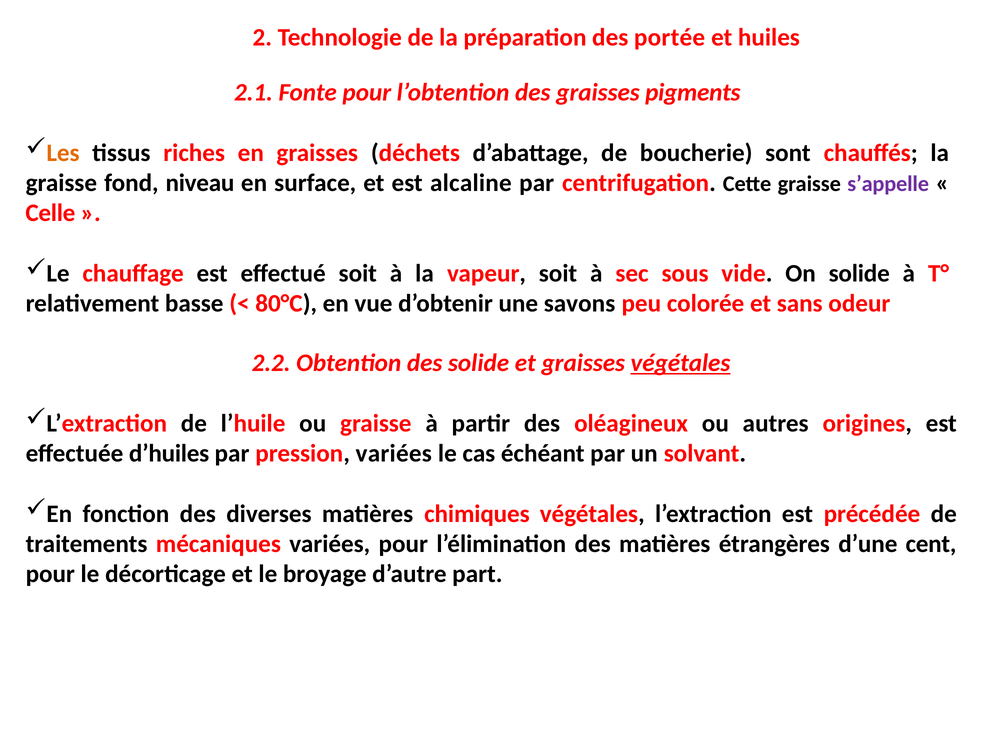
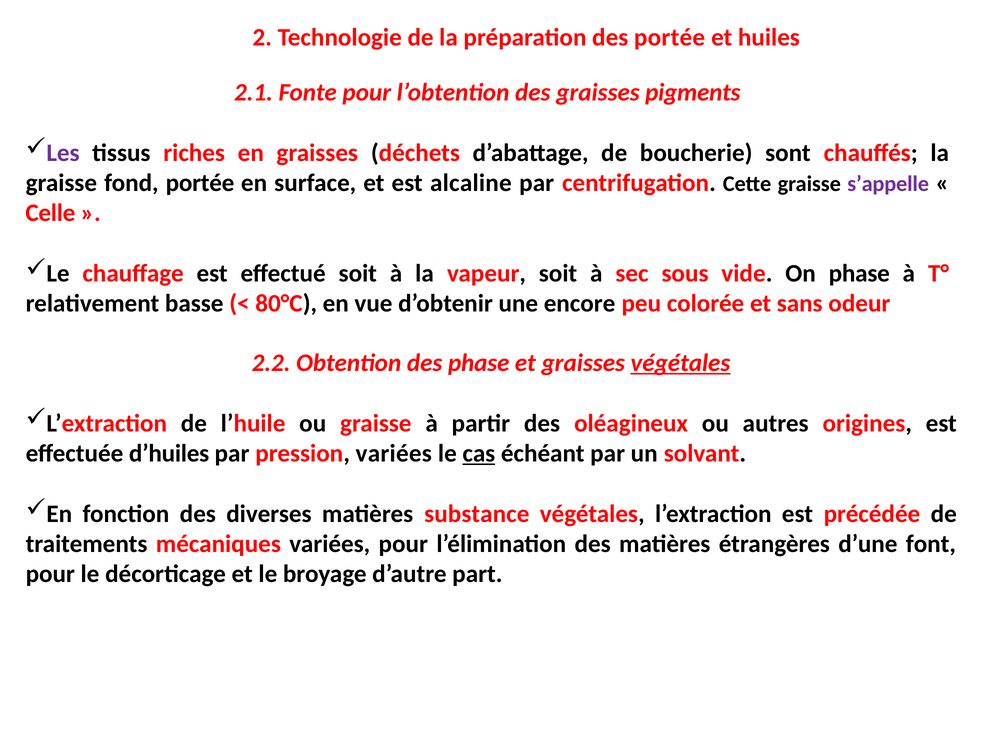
Les colour: orange -> purple
fond niveau: niveau -> portée
On solide: solide -> phase
savons: savons -> encore
des solide: solide -> phase
cas underline: none -> present
chimiques: chimiques -> substance
cent: cent -> font
